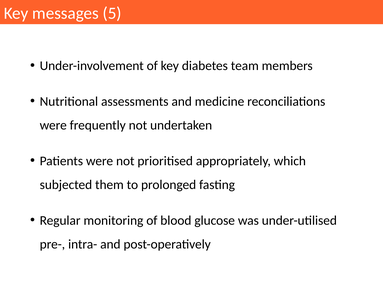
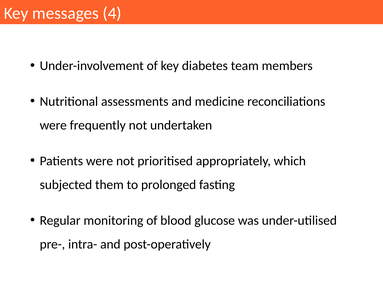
5: 5 -> 4
